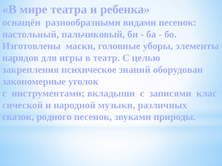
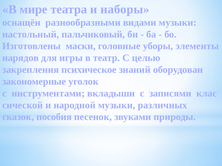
ребенка: ребенка -> наборы
видами песенок: песенок -> музыки
родного: родного -> пособия
